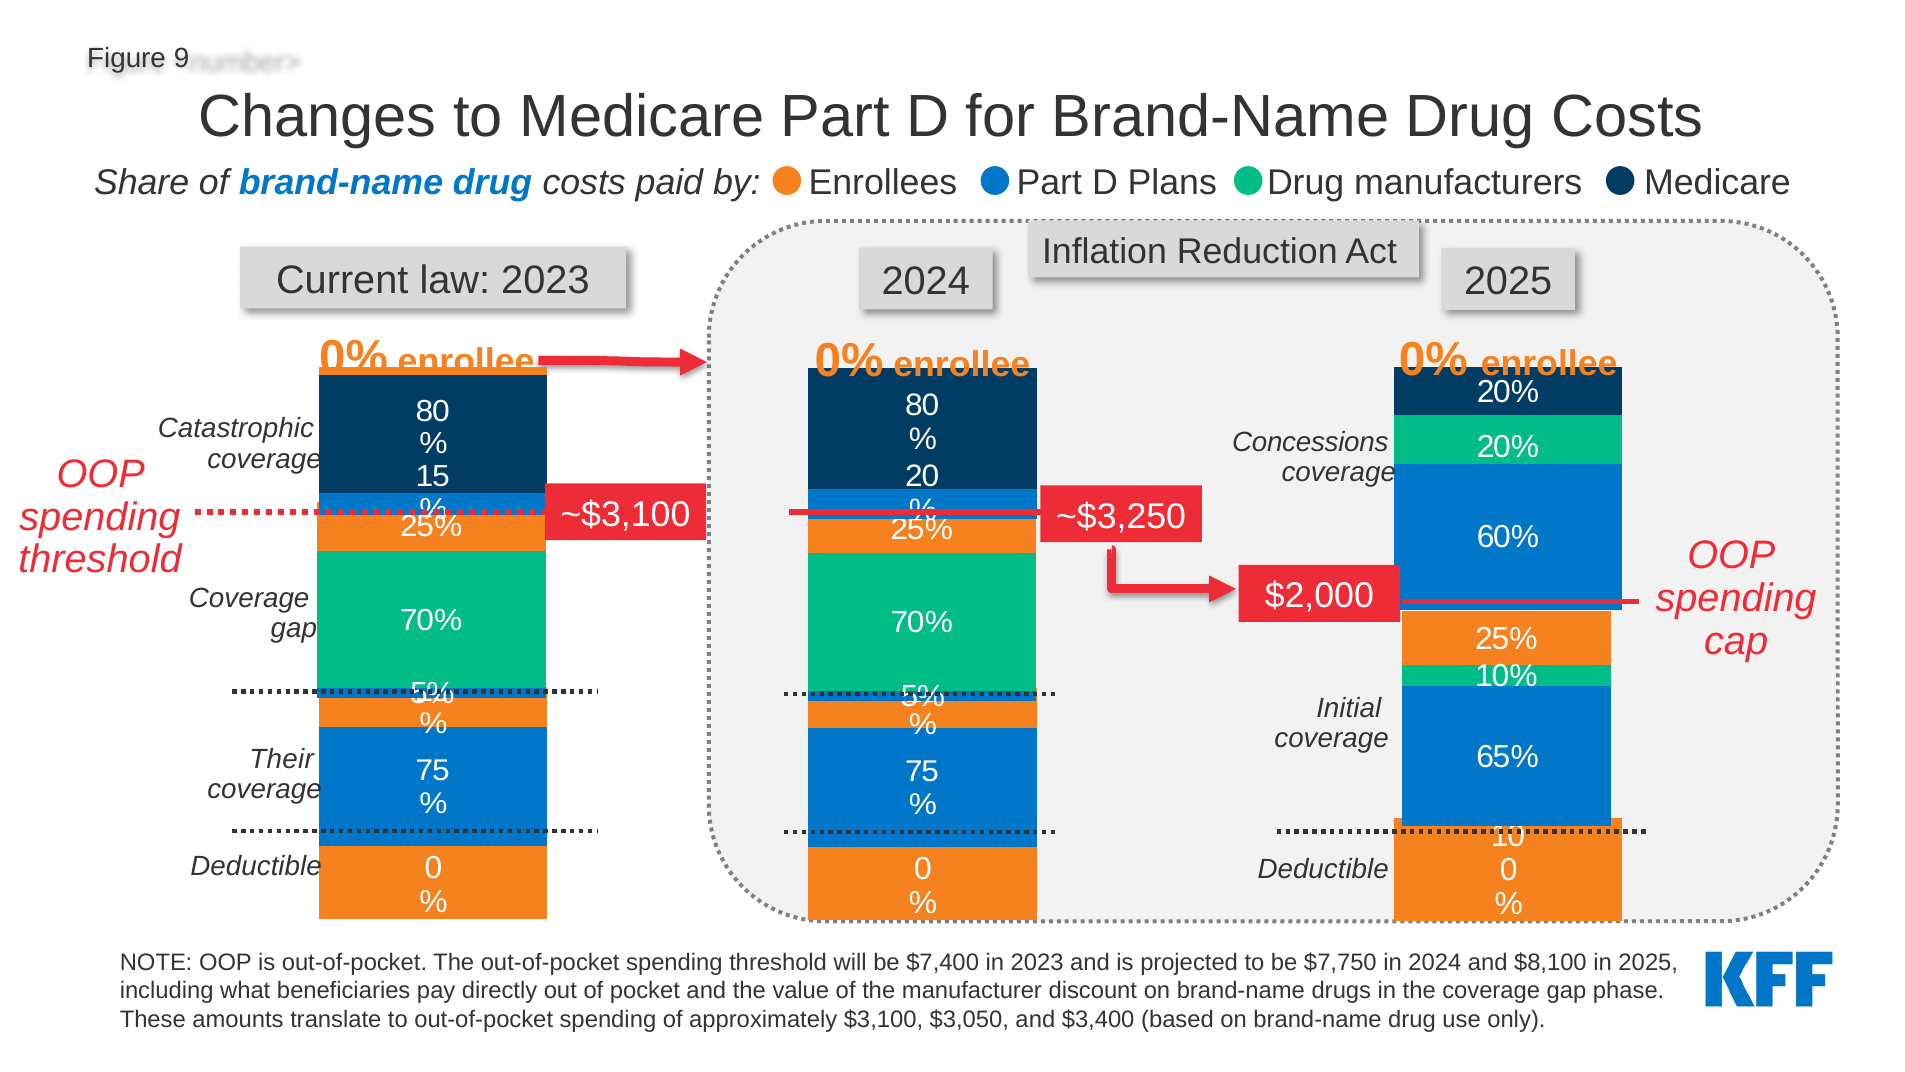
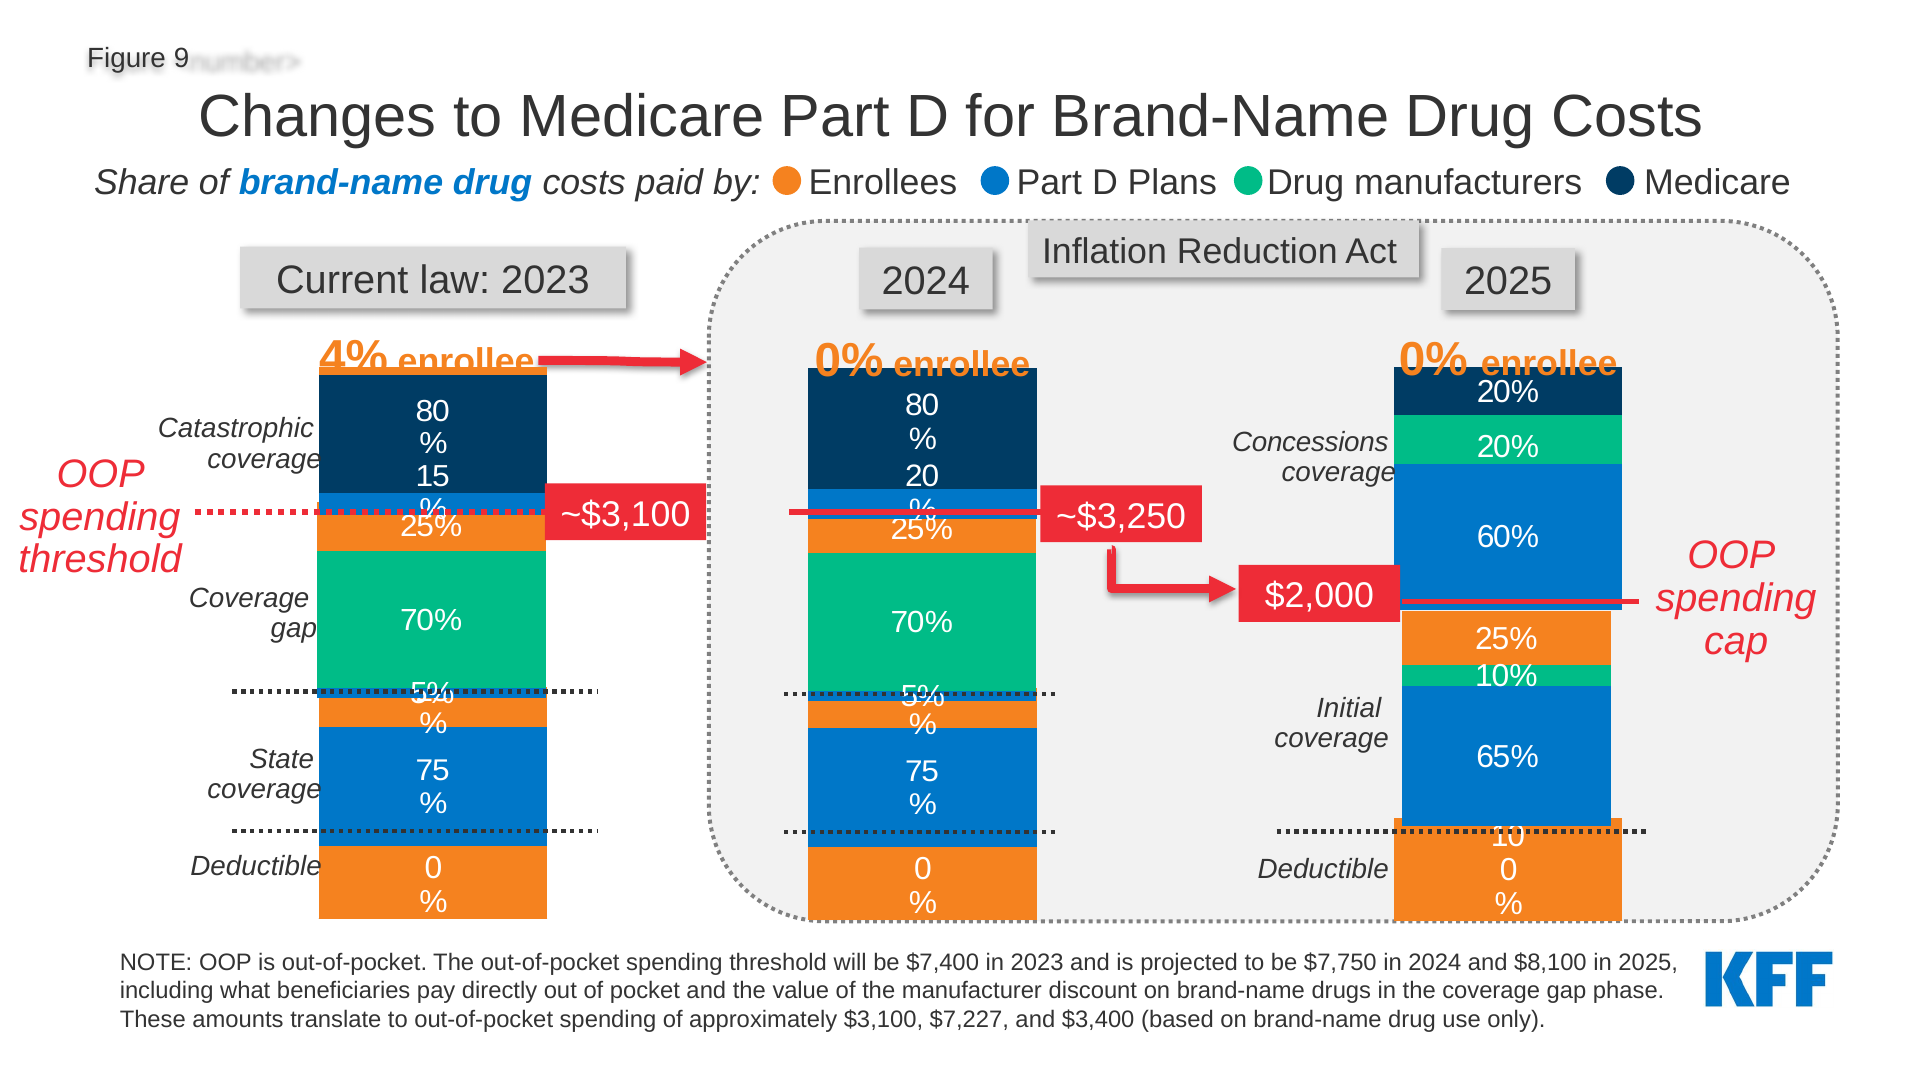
0% at (353, 358): 0% -> 4%
Their: Their -> State
$3,050: $3,050 -> $7,227
